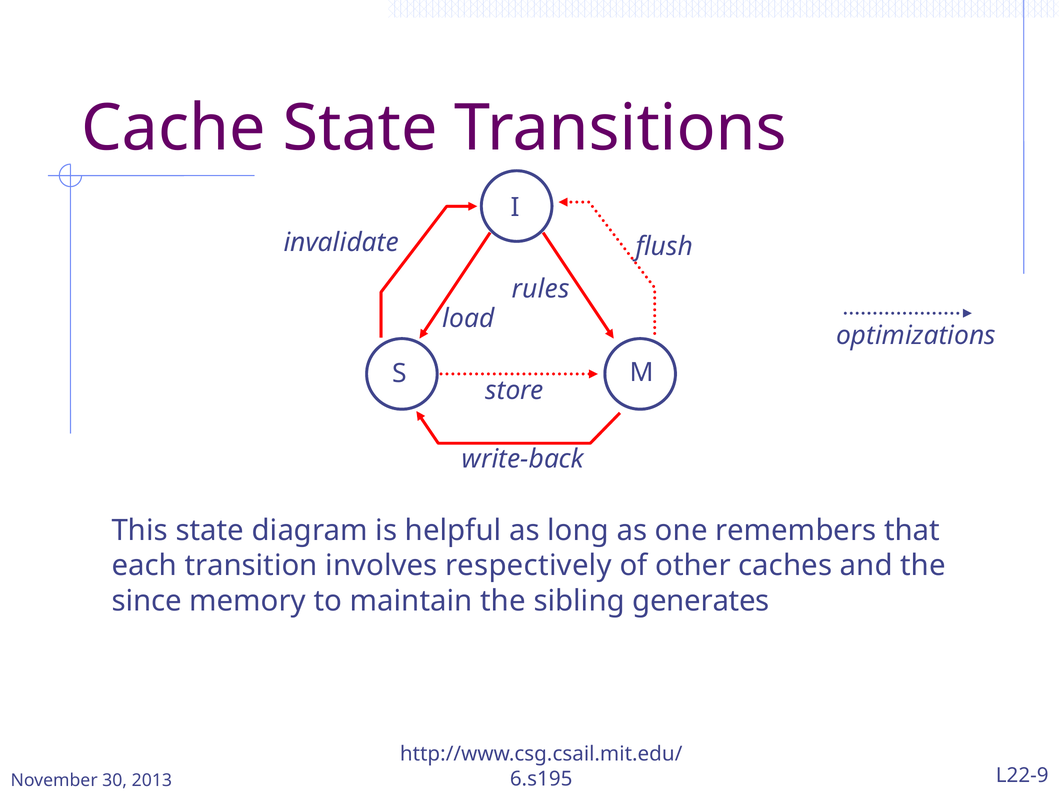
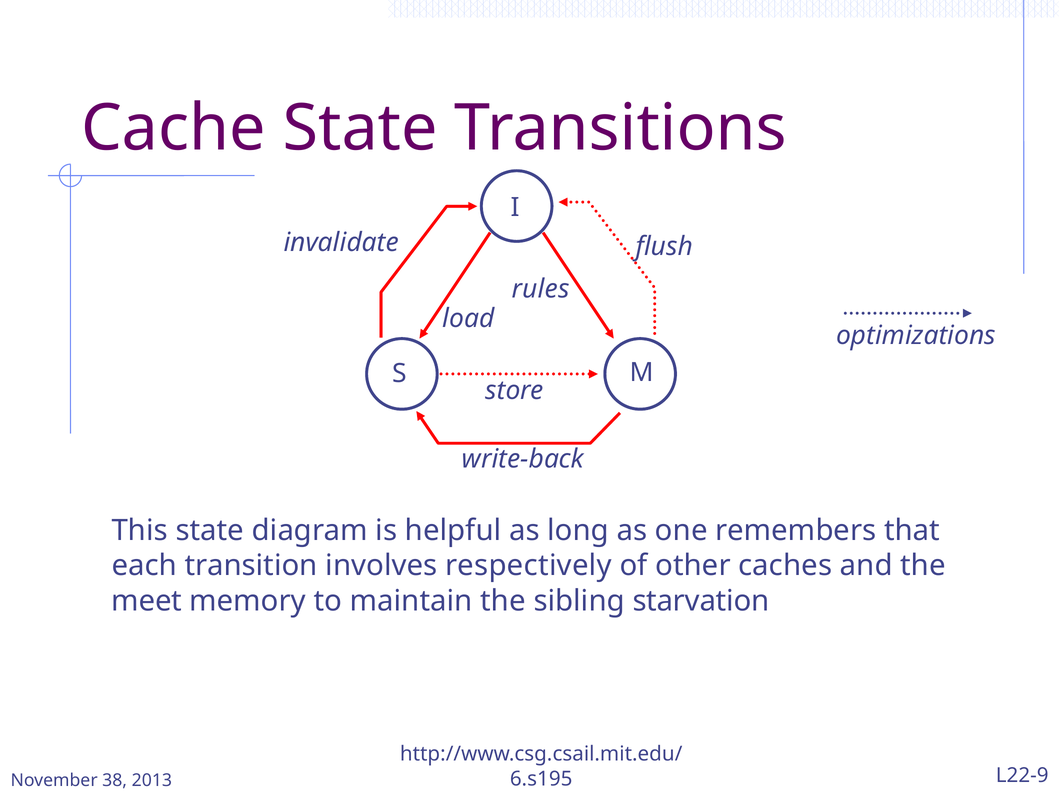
since: since -> meet
generates: generates -> starvation
30: 30 -> 38
